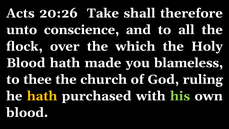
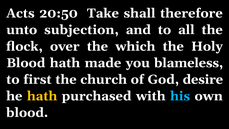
20:26: 20:26 -> 20:50
conscience: conscience -> subjection
thee: thee -> first
ruling: ruling -> desire
his colour: light green -> light blue
